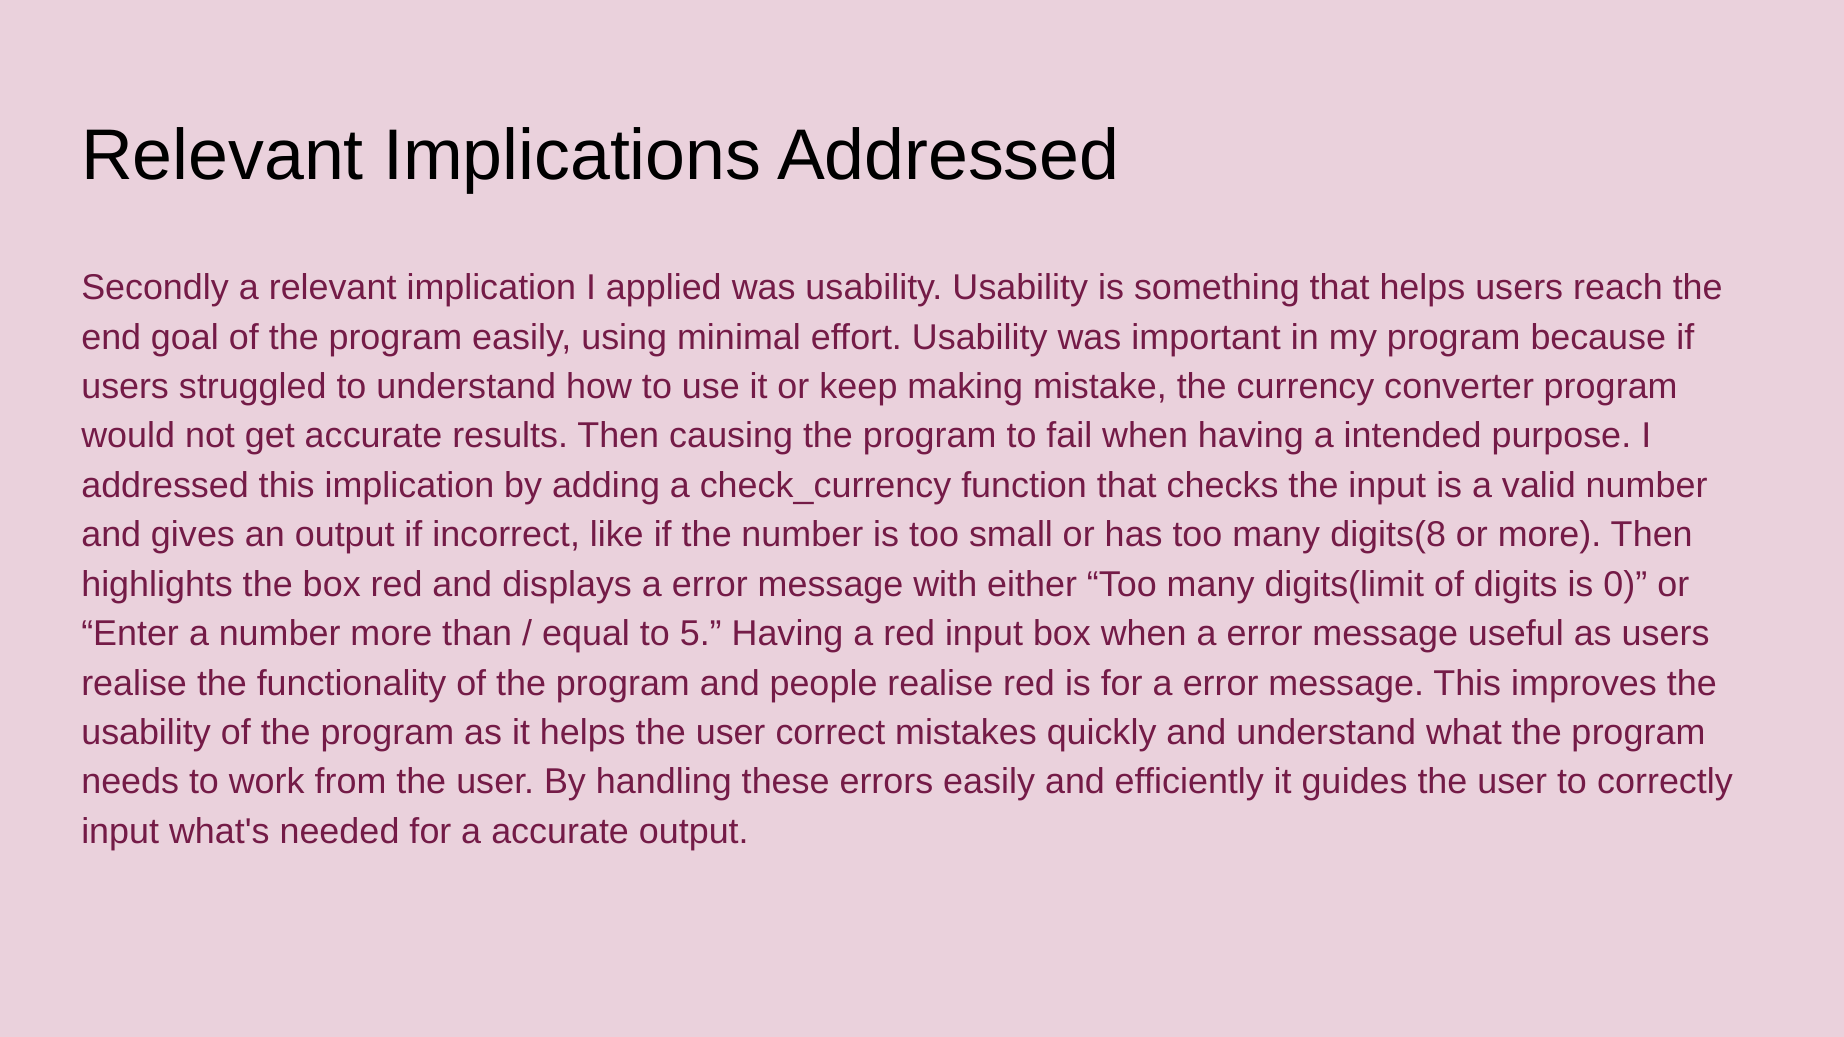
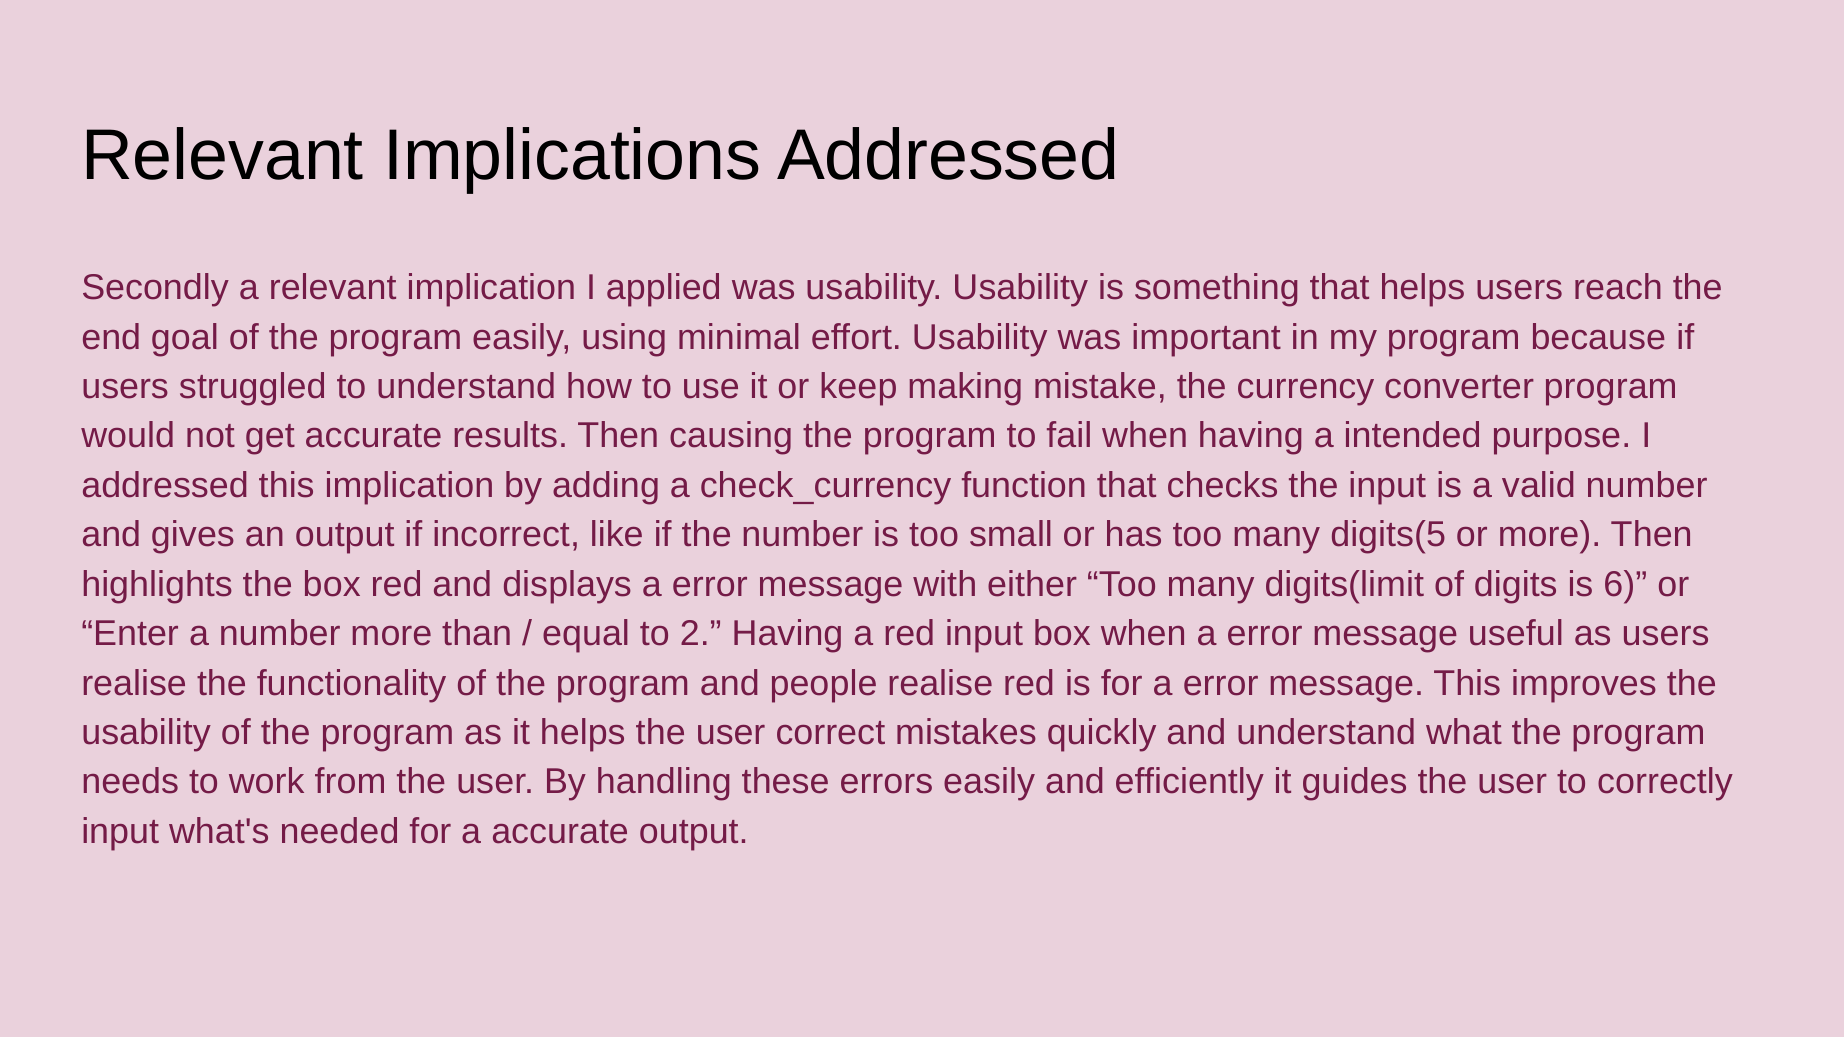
digits(8: digits(8 -> digits(5
0: 0 -> 6
5: 5 -> 2
